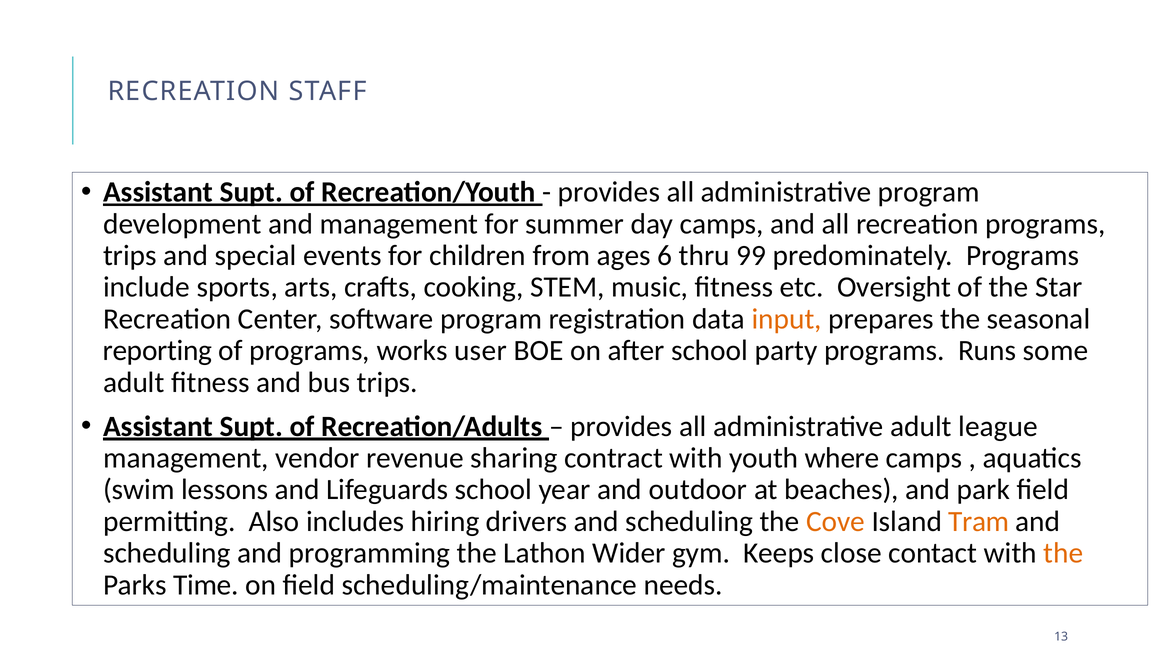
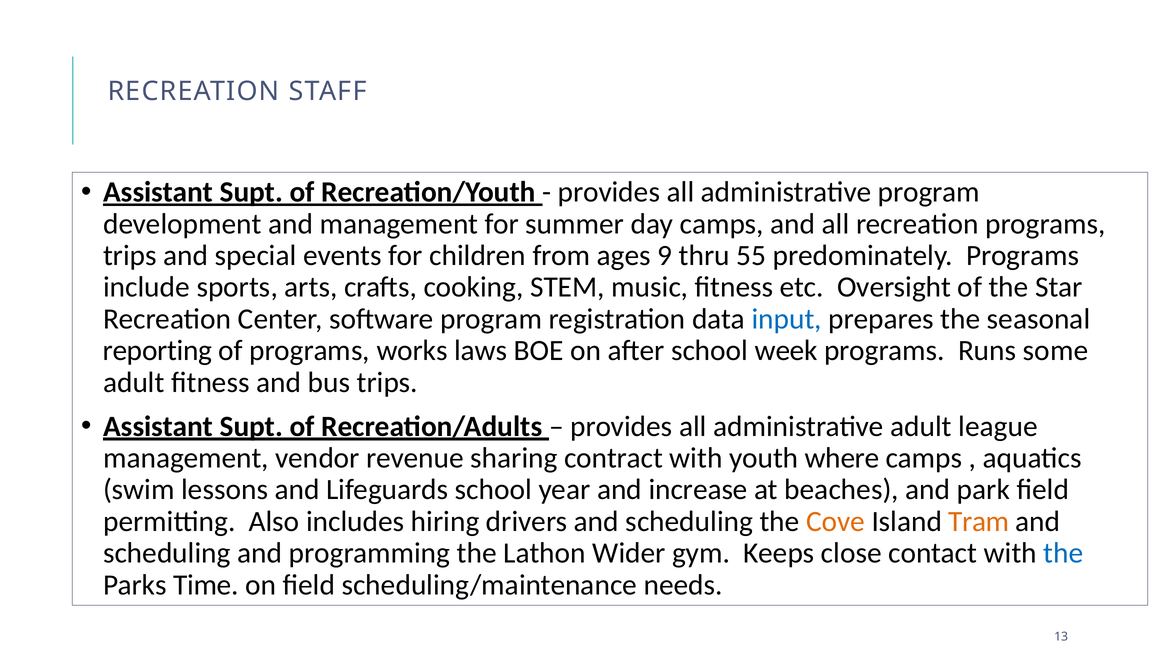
6: 6 -> 9
99: 99 -> 55
input colour: orange -> blue
user: user -> laws
party: party -> week
outdoor: outdoor -> increase
the at (1063, 554) colour: orange -> blue
